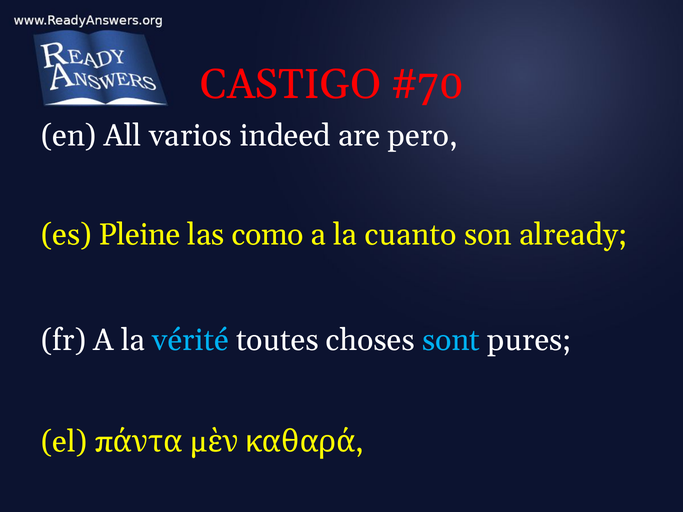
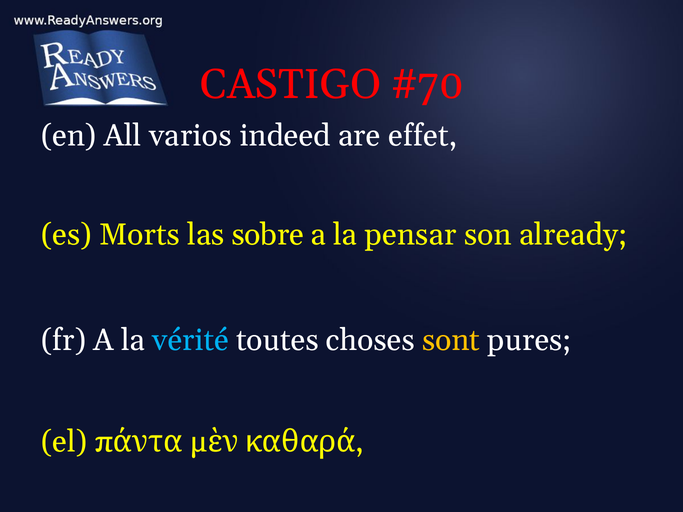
pero: pero -> effet
Pleine: Pleine -> Morts
como: como -> sobre
cuanto: cuanto -> pensar
sont colour: light blue -> yellow
